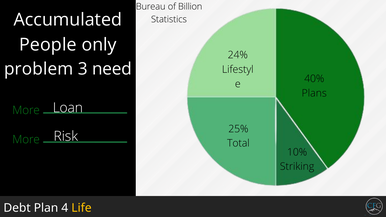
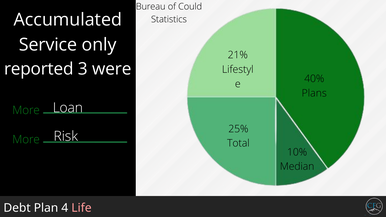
Billion: Billion -> Could
People: People -> Service
24%: 24% -> 21%
problem: problem -> reported
need: need -> were
Striking: Striking -> Median
Life colour: yellow -> pink
